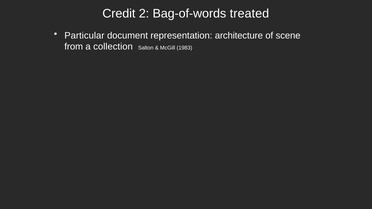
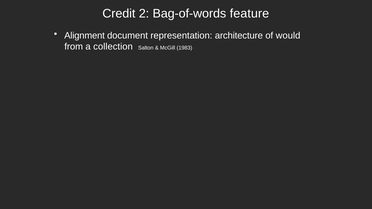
treated: treated -> feature
Particular: Particular -> Alignment
scene: scene -> would
